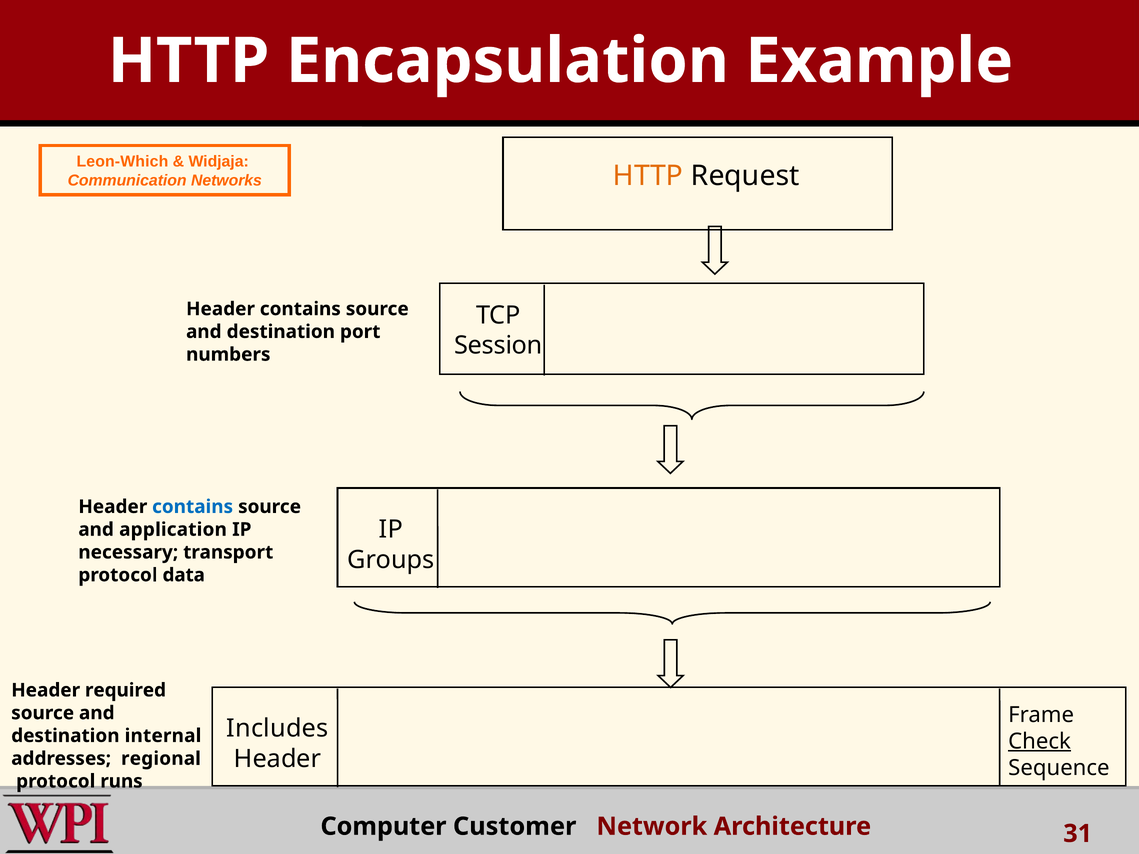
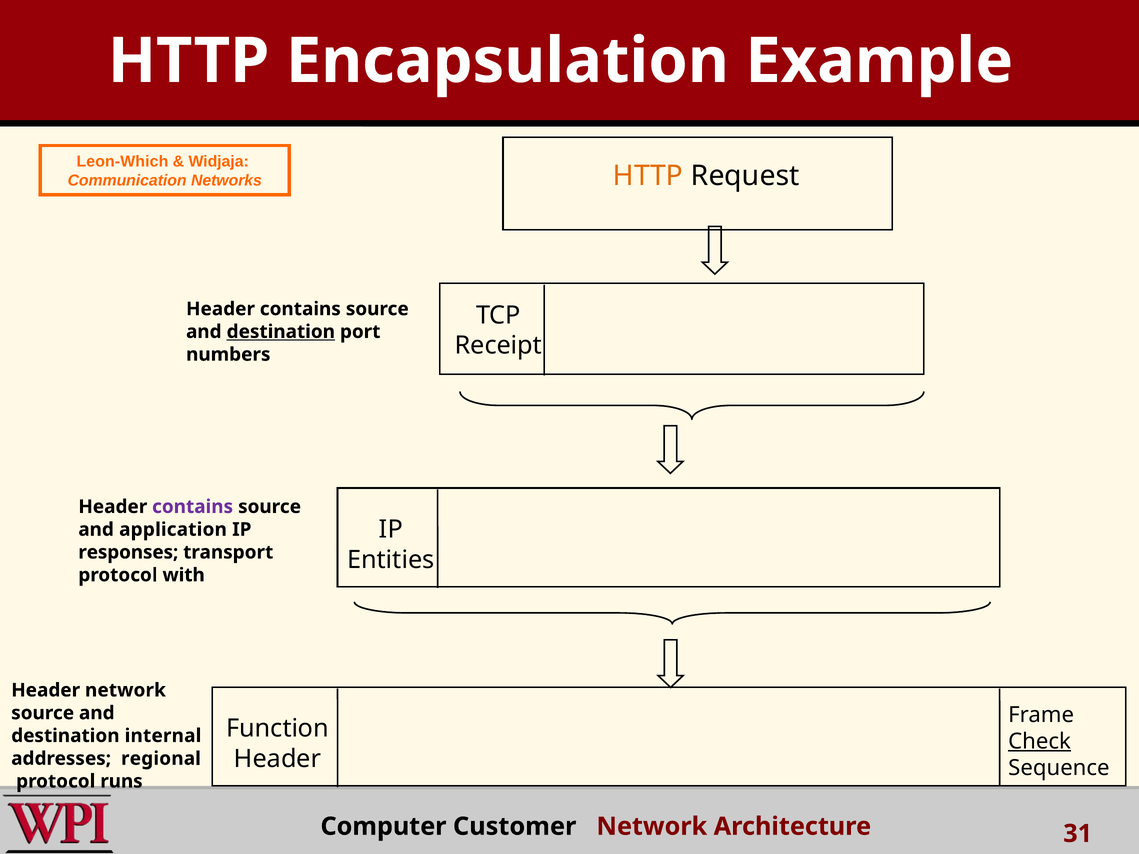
destination at (281, 332) underline: none -> present
Session: Session -> Receipt
contains at (193, 507) colour: blue -> purple
necessary: necessary -> responses
Groups: Groups -> Entities
data: data -> with
Header required: required -> network
Includes: Includes -> Function
